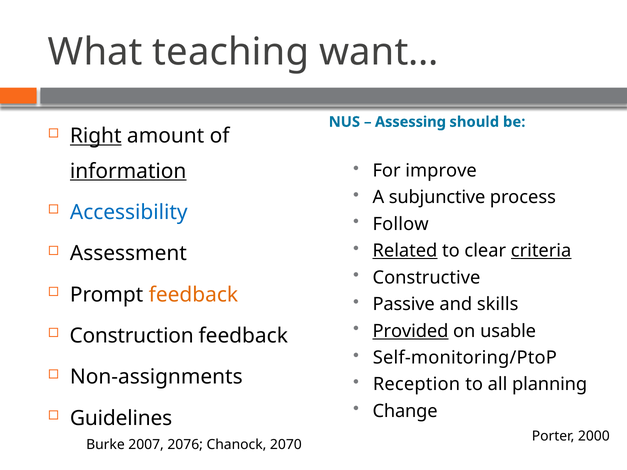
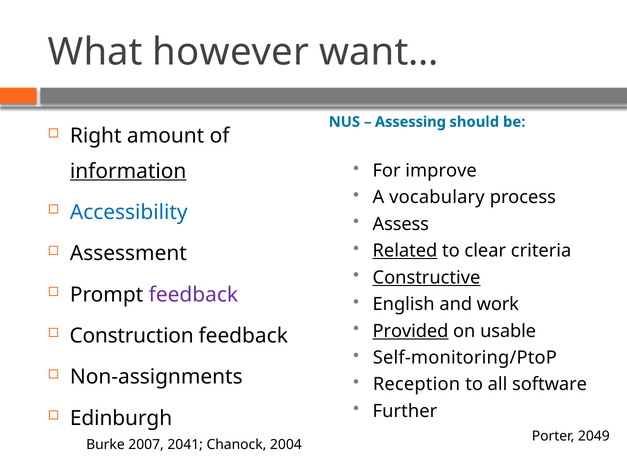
teaching: teaching -> however
Right underline: present -> none
subjunctive: subjunctive -> vocabulary
Follow: Follow -> Assess
criteria underline: present -> none
Constructive underline: none -> present
feedback at (193, 295) colour: orange -> purple
Passive: Passive -> English
skills: skills -> work
planning: planning -> software
Change: Change -> Further
Guidelines: Guidelines -> Edinburgh
2000: 2000 -> 2049
2076: 2076 -> 2041
2070: 2070 -> 2004
